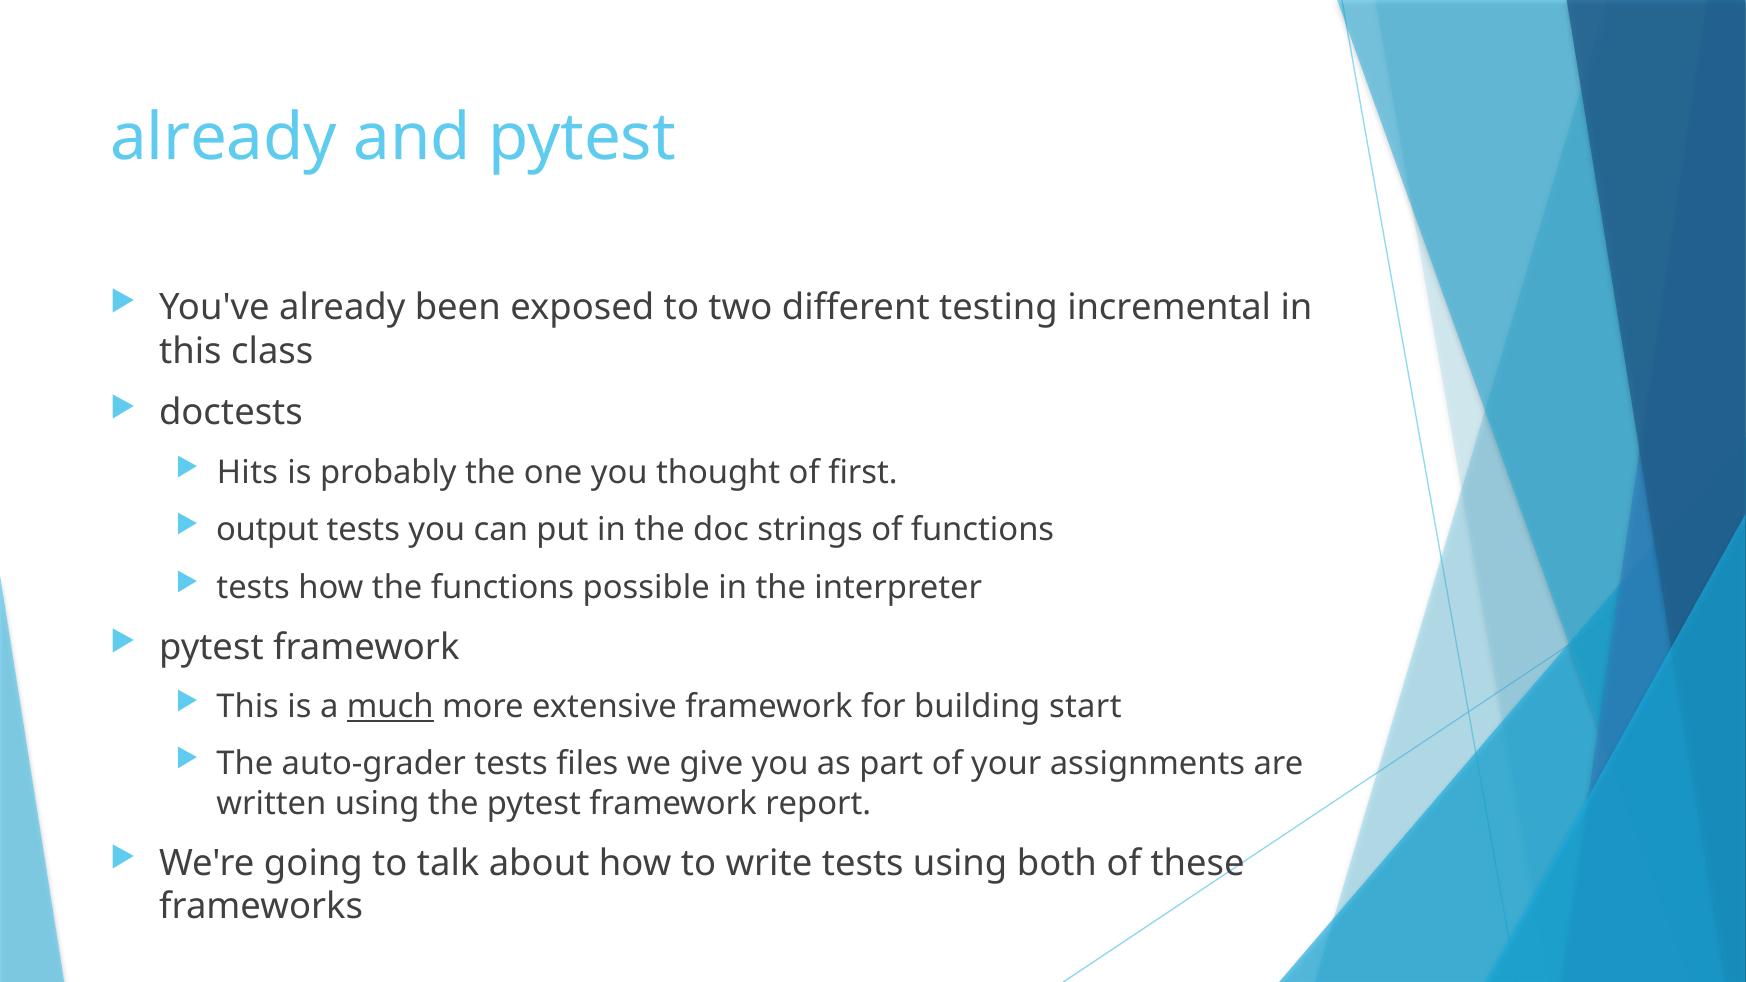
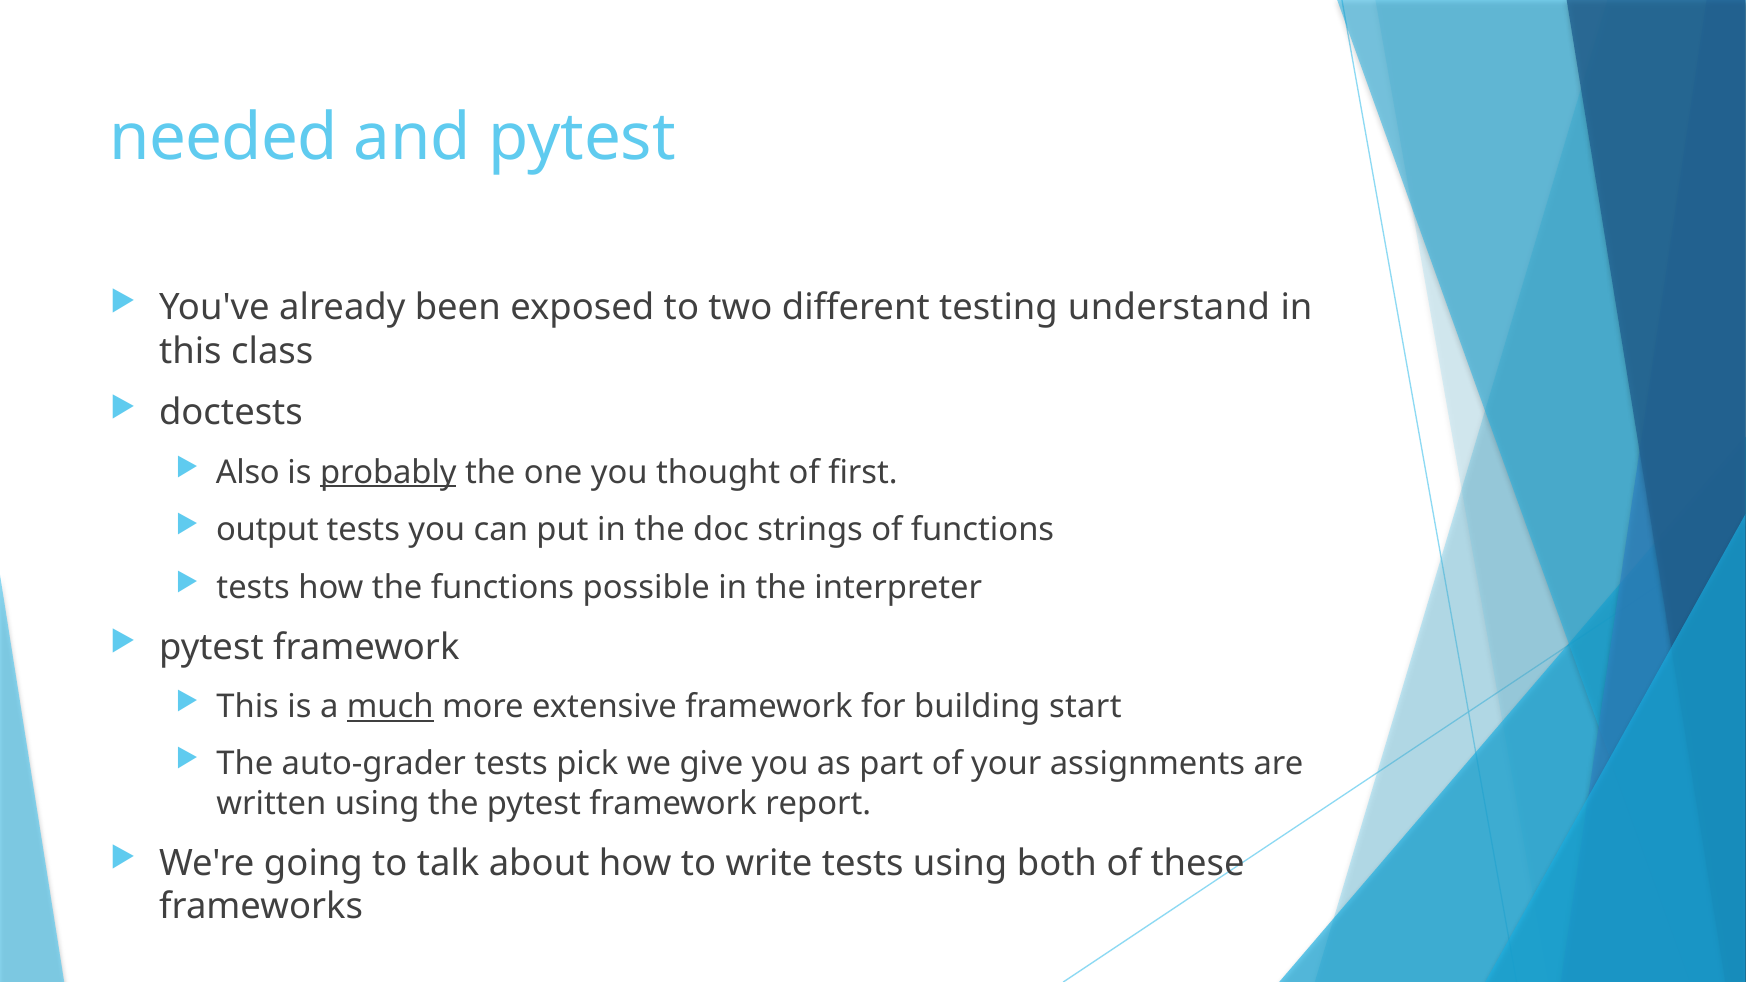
already at (223, 138): already -> needed
incremental: incremental -> understand
Hits: Hits -> Also
probably underline: none -> present
files: files -> pick
